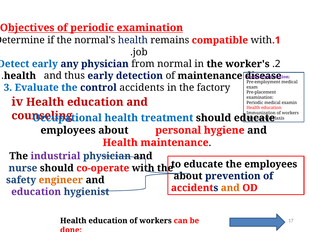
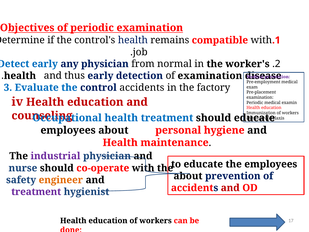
normal's: normal's -> control's
of maintenance: maintenance -> examination
and at (230, 188) colour: orange -> red
education at (36, 192): education -> treatment
